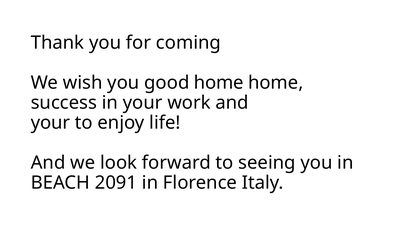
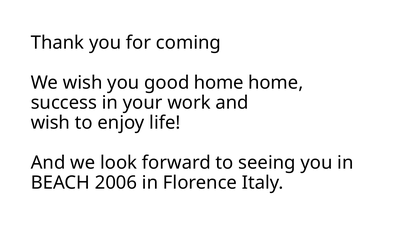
your at (50, 123): your -> wish
2091: 2091 -> 2006
